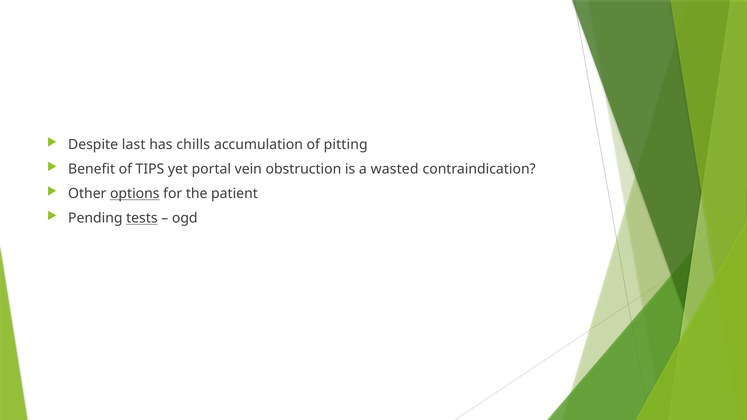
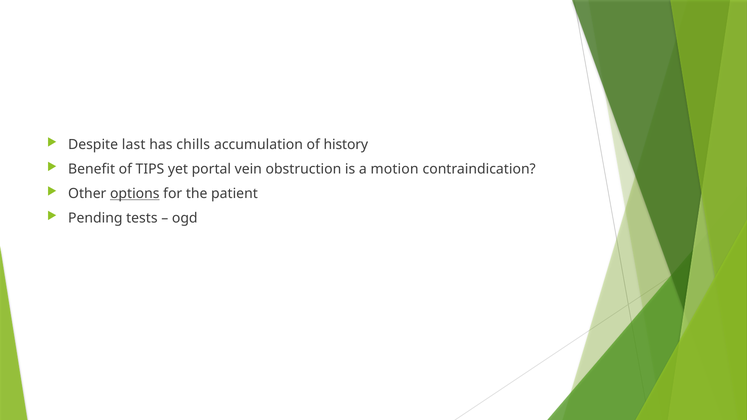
pitting: pitting -> history
wasted: wasted -> motion
tests underline: present -> none
